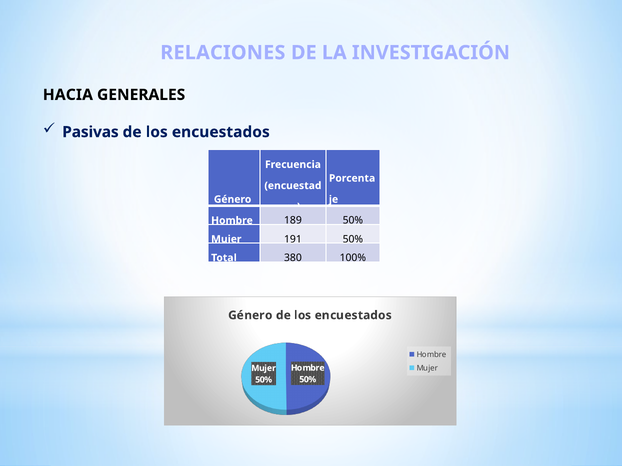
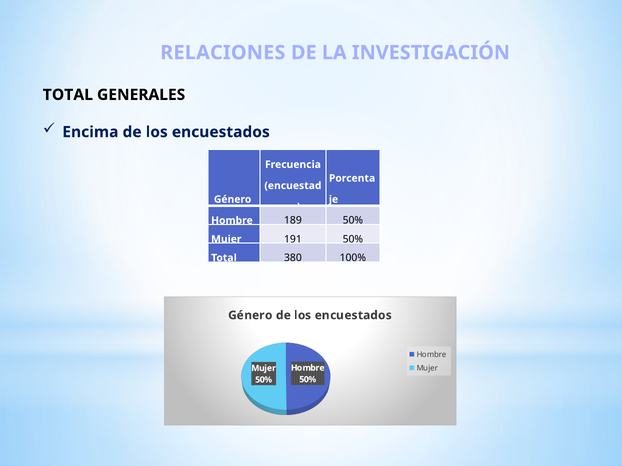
HACIA at (68, 95): HACIA -> TOTAL
Pasivas: Pasivas -> Encima
